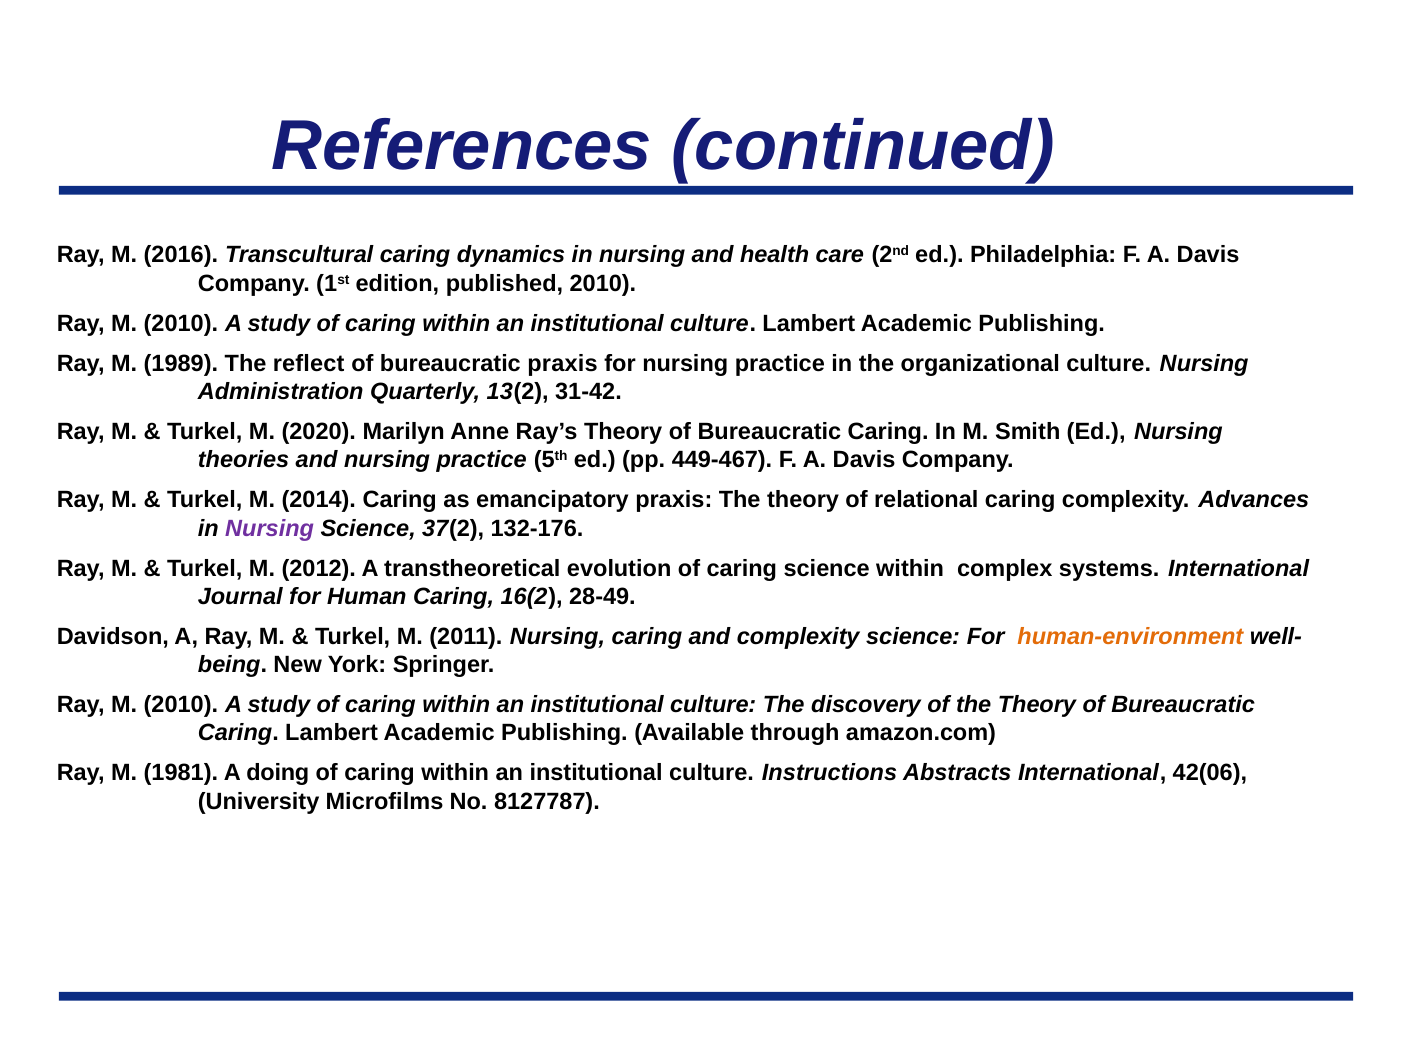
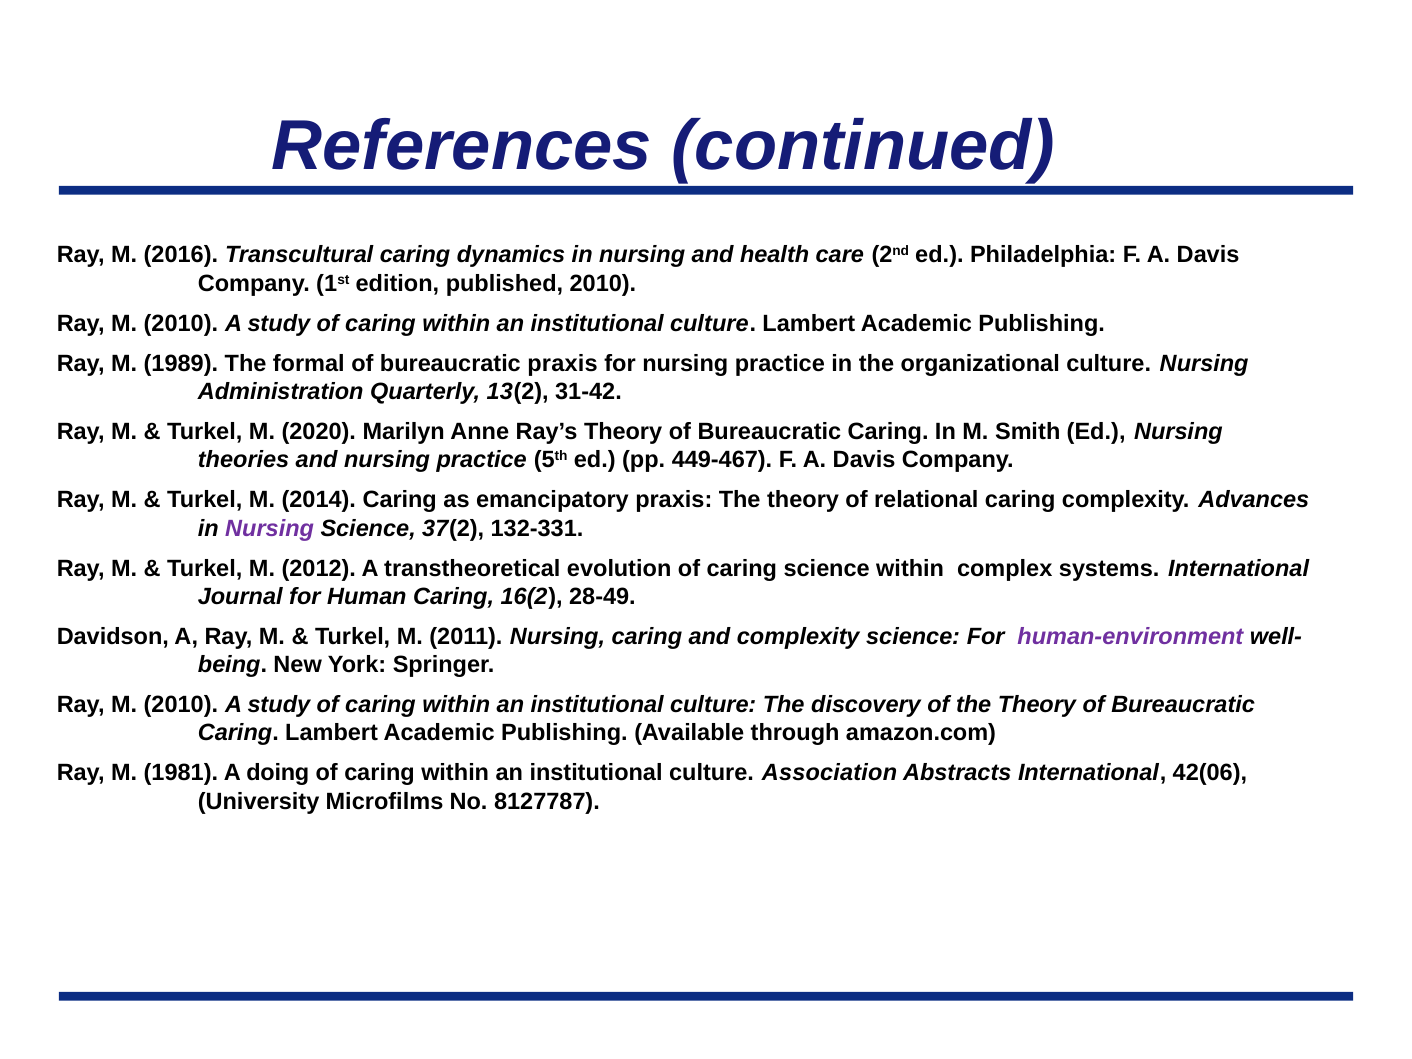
reflect: reflect -> formal
132-176: 132-176 -> 132-331
human-environment colour: orange -> purple
Instructions: Instructions -> Association
